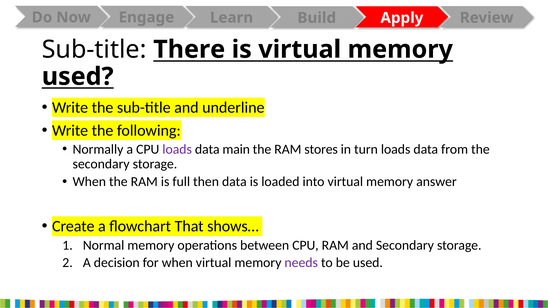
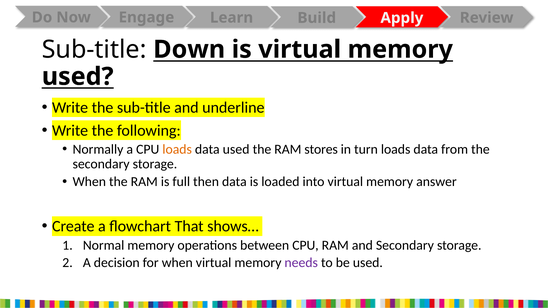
There: There -> Down
loads at (177, 149) colour: purple -> orange
data main: main -> used
